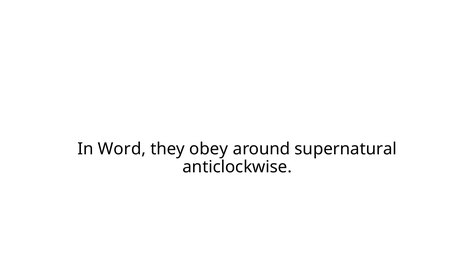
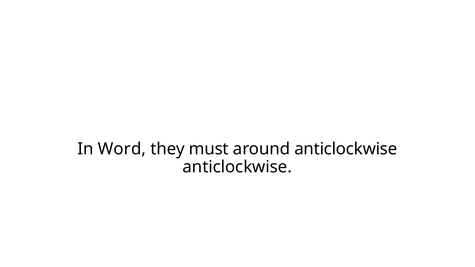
obey: obey -> must
around supernatural: supernatural -> anticlockwise
